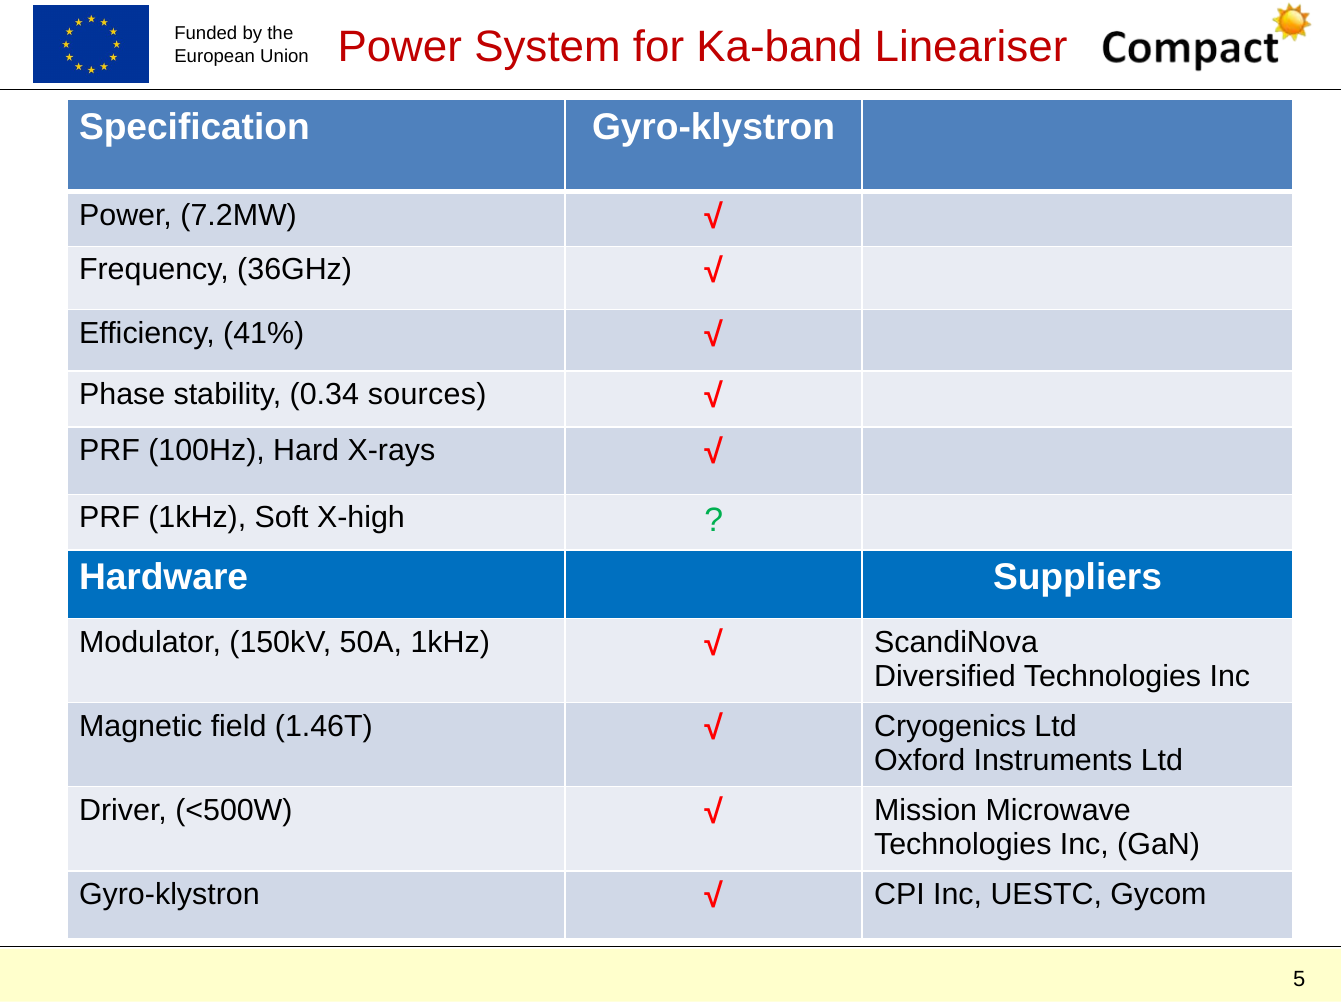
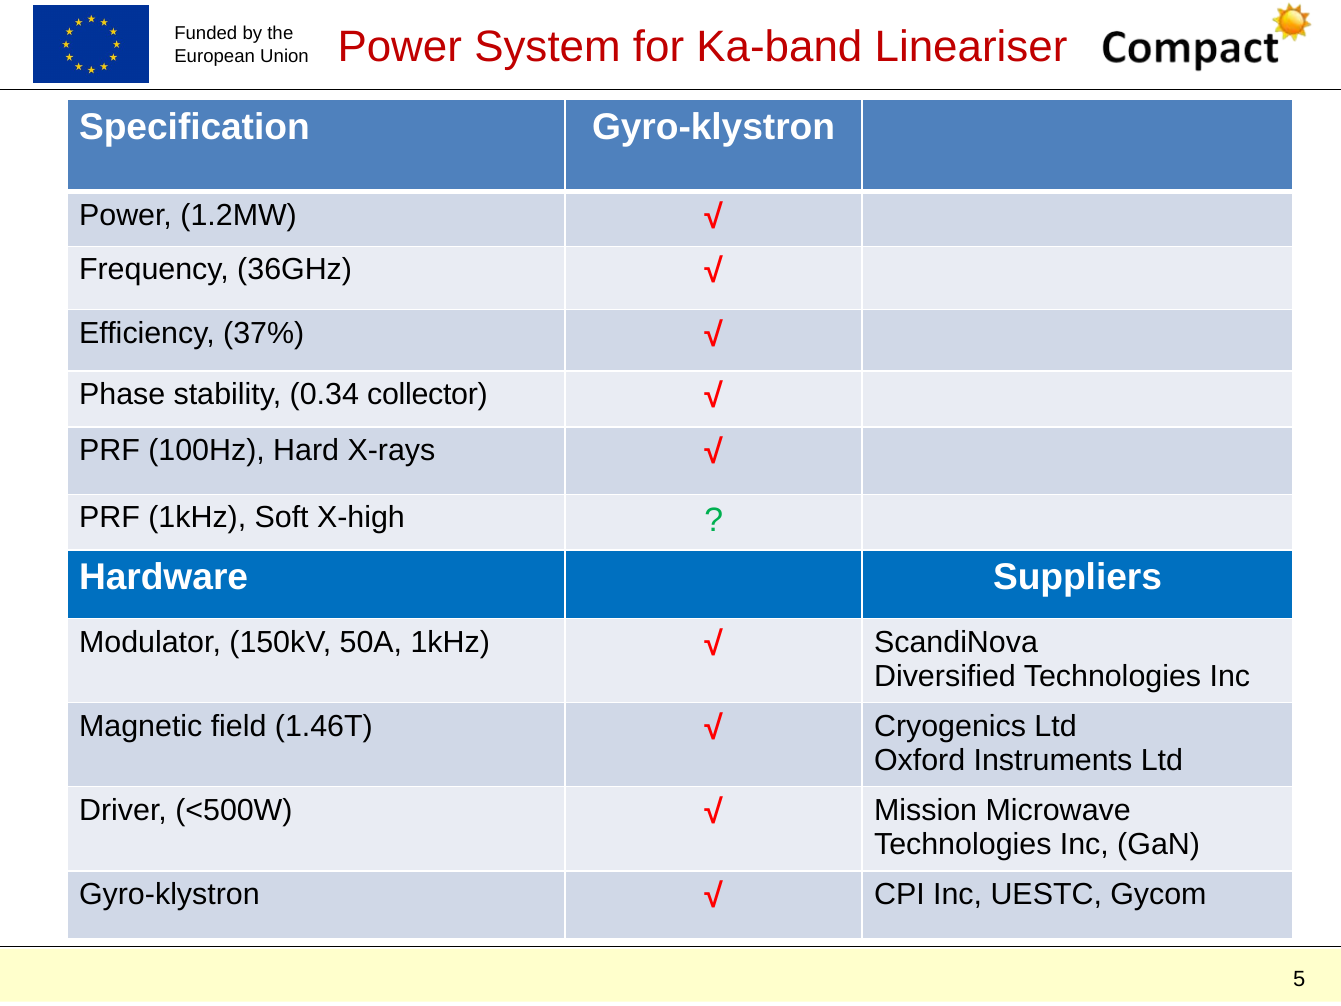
7.2MW: 7.2MW -> 1.2MW
41%: 41% -> 37%
sources: sources -> collector
